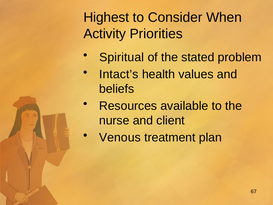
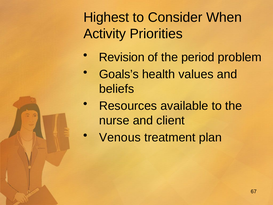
Spiritual: Spiritual -> Revision
stated: stated -> period
Intact’s: Intact’s -> Goals’s
